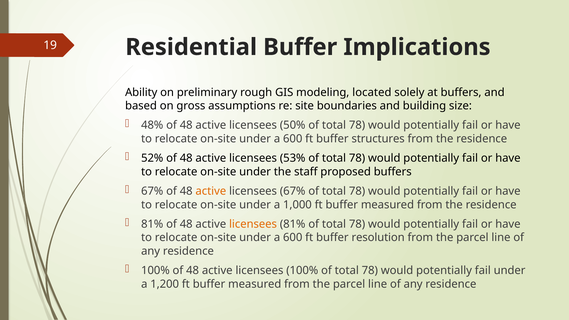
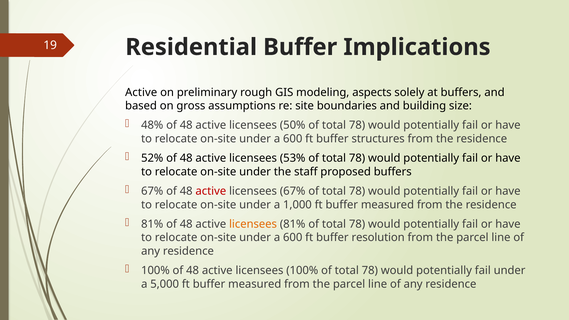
Ability at (141, 92): Ability -> Active
located: located -> aspects
active at (211, 191) colour: orange -> red
1,200: 1,200 -> 5,000
